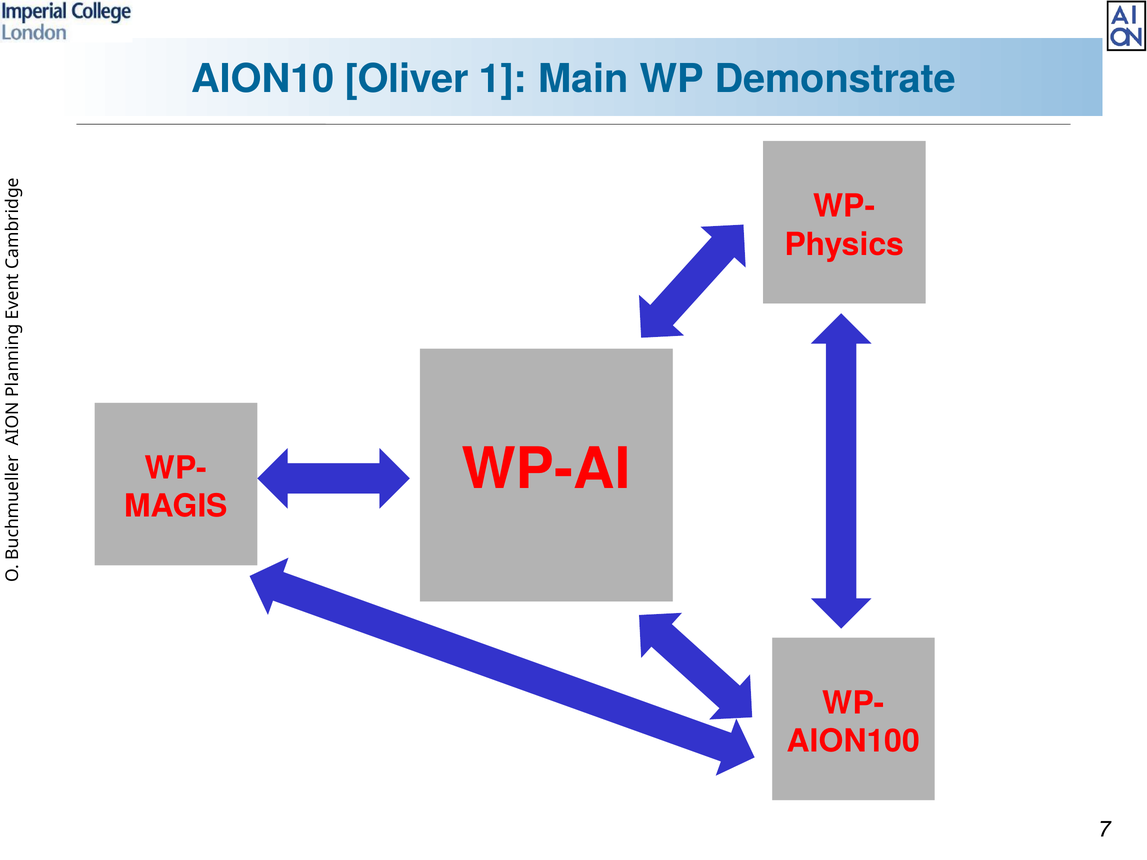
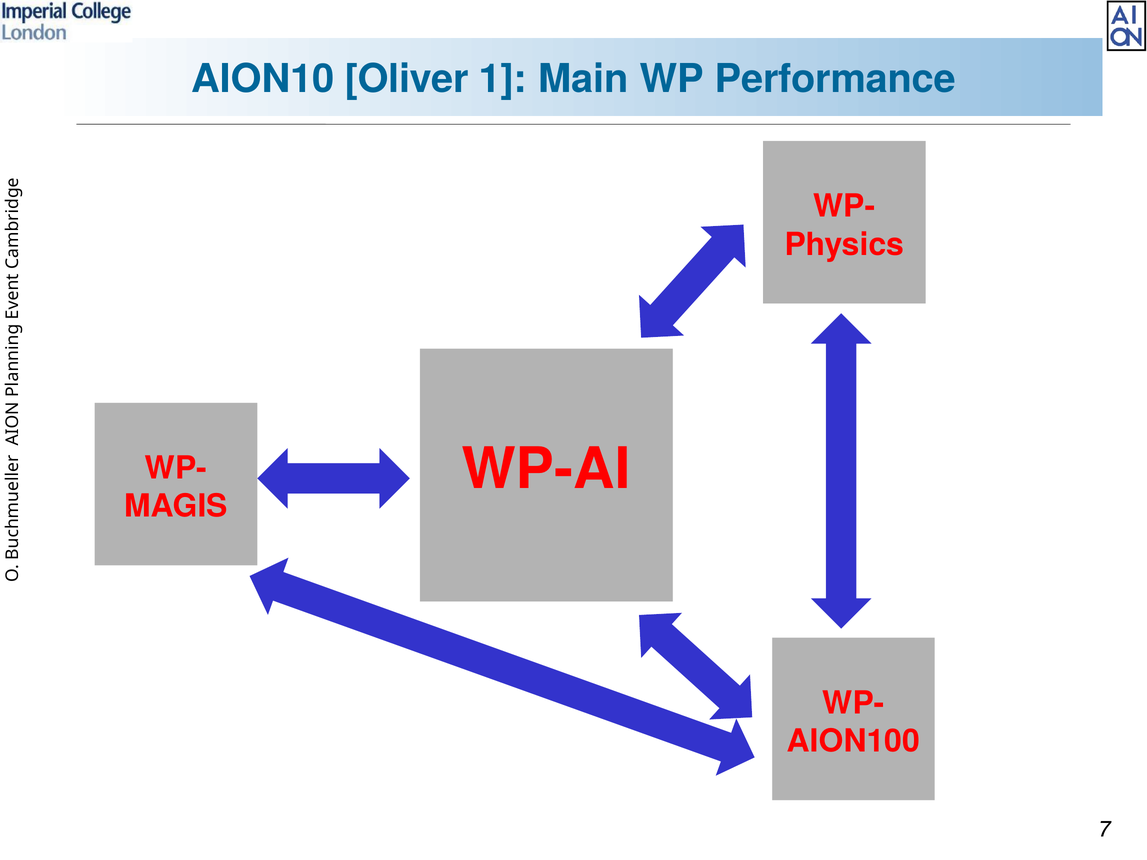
Demonstrate: Demonstrate -> Performance
